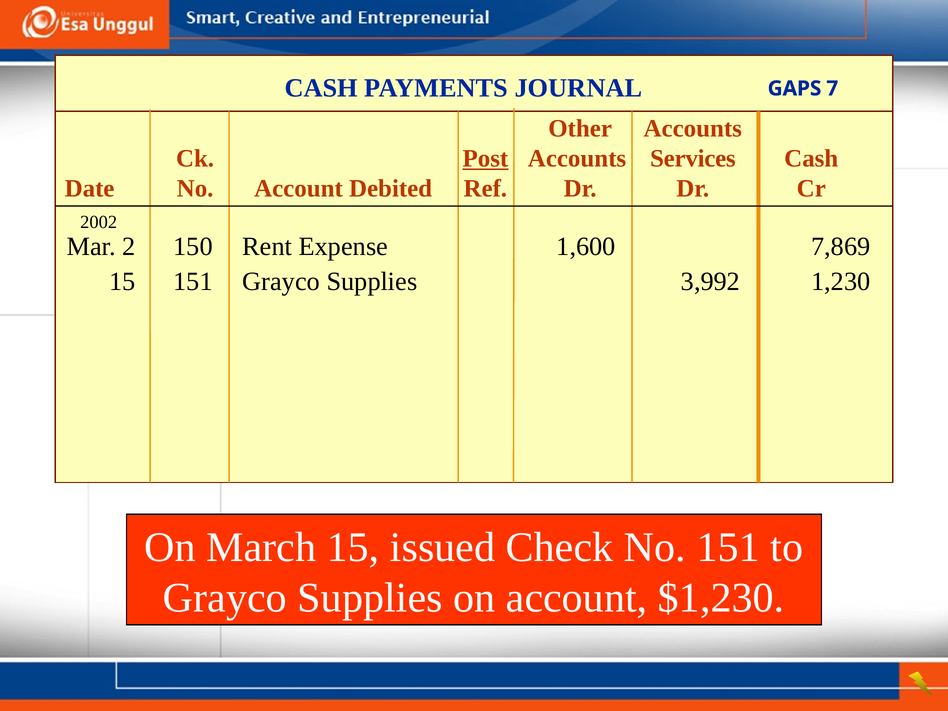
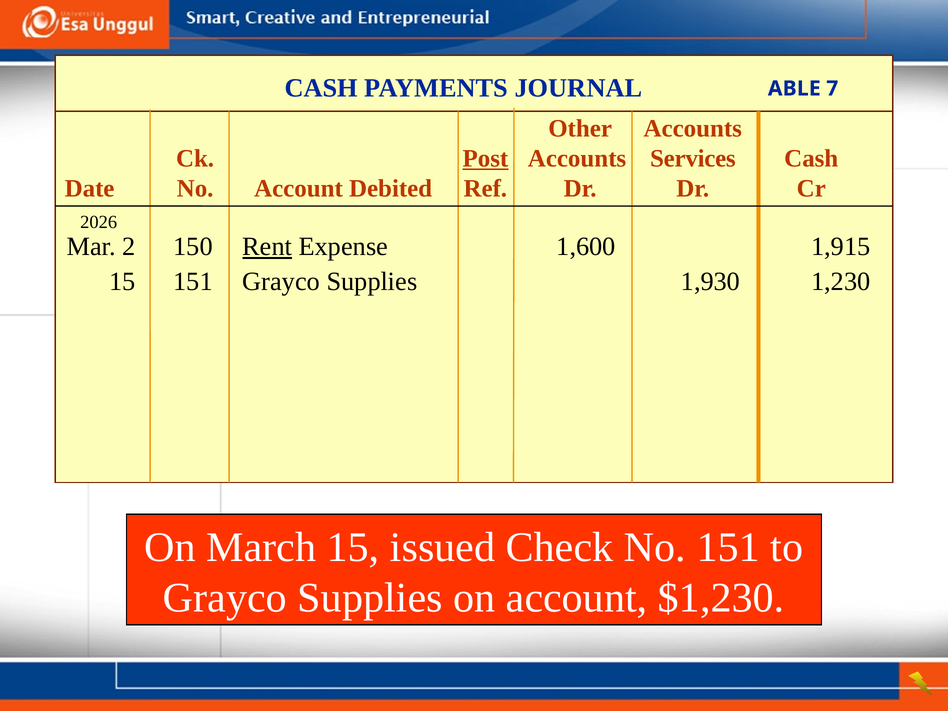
GAPS: GAPS -> ABLE
2002: 2002 -> 2026
Rent underline: none -> present
7,869: 7,869 -> 1,915
3,992: 3,992 -> 1,930
